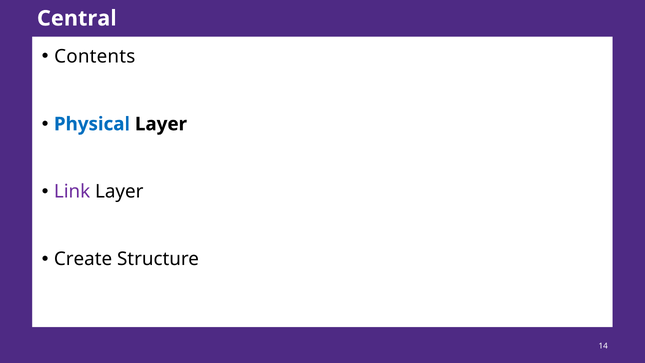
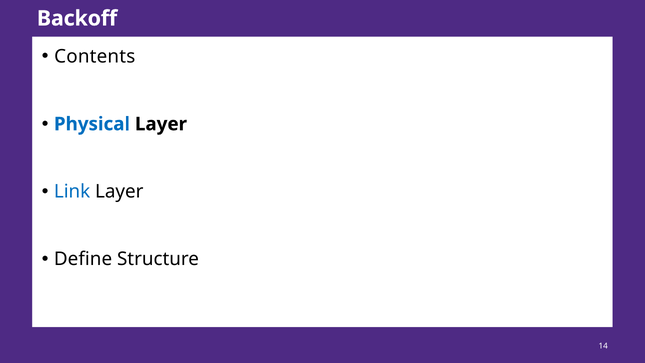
Central: Central -> Backoff
Link colour: purple -> blue
Create: Create -> Define
